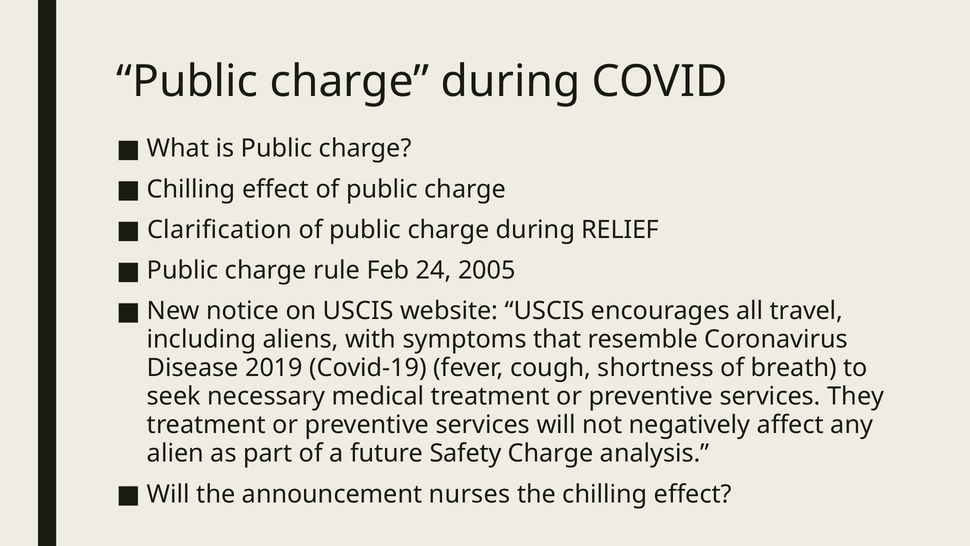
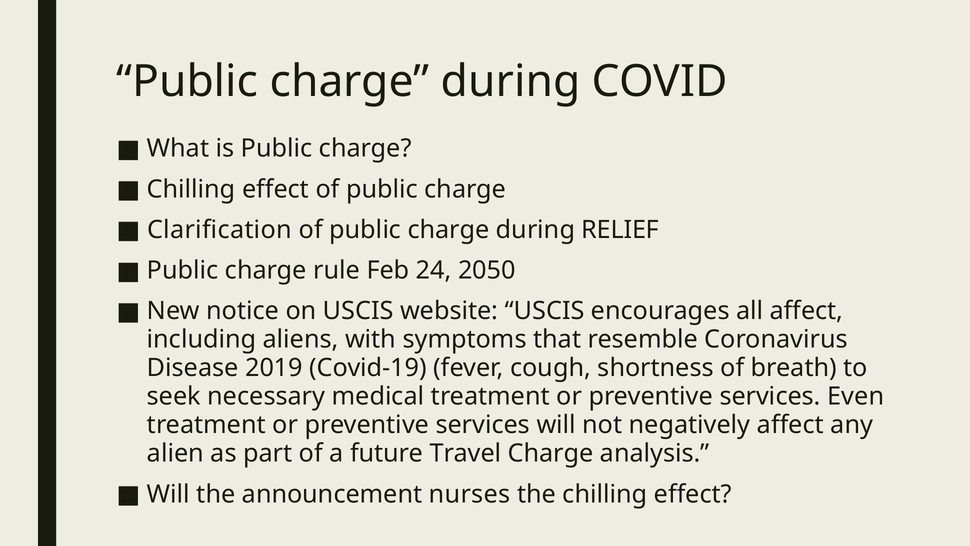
2005: 2005 -> 2050
all travel: travel -> affect
They: They -> Even
Safety: Safety -> Travel
